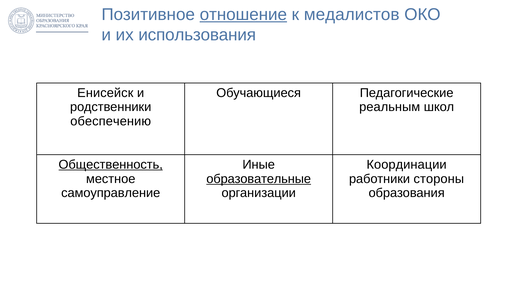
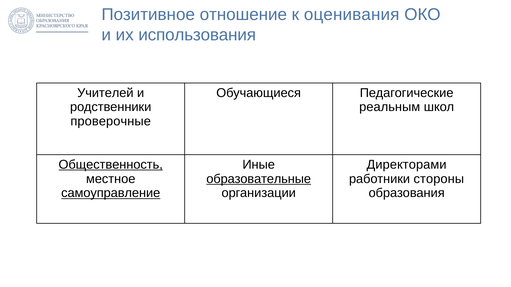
отношение underline: present -> none
медалистов: медалистов -> оценивания
Енисейск: Енисейск -> Учителей
обеспечению: обеспечению -> проверочные
Координации: Координации -> Директорами
самоуправление underline: none -> present
